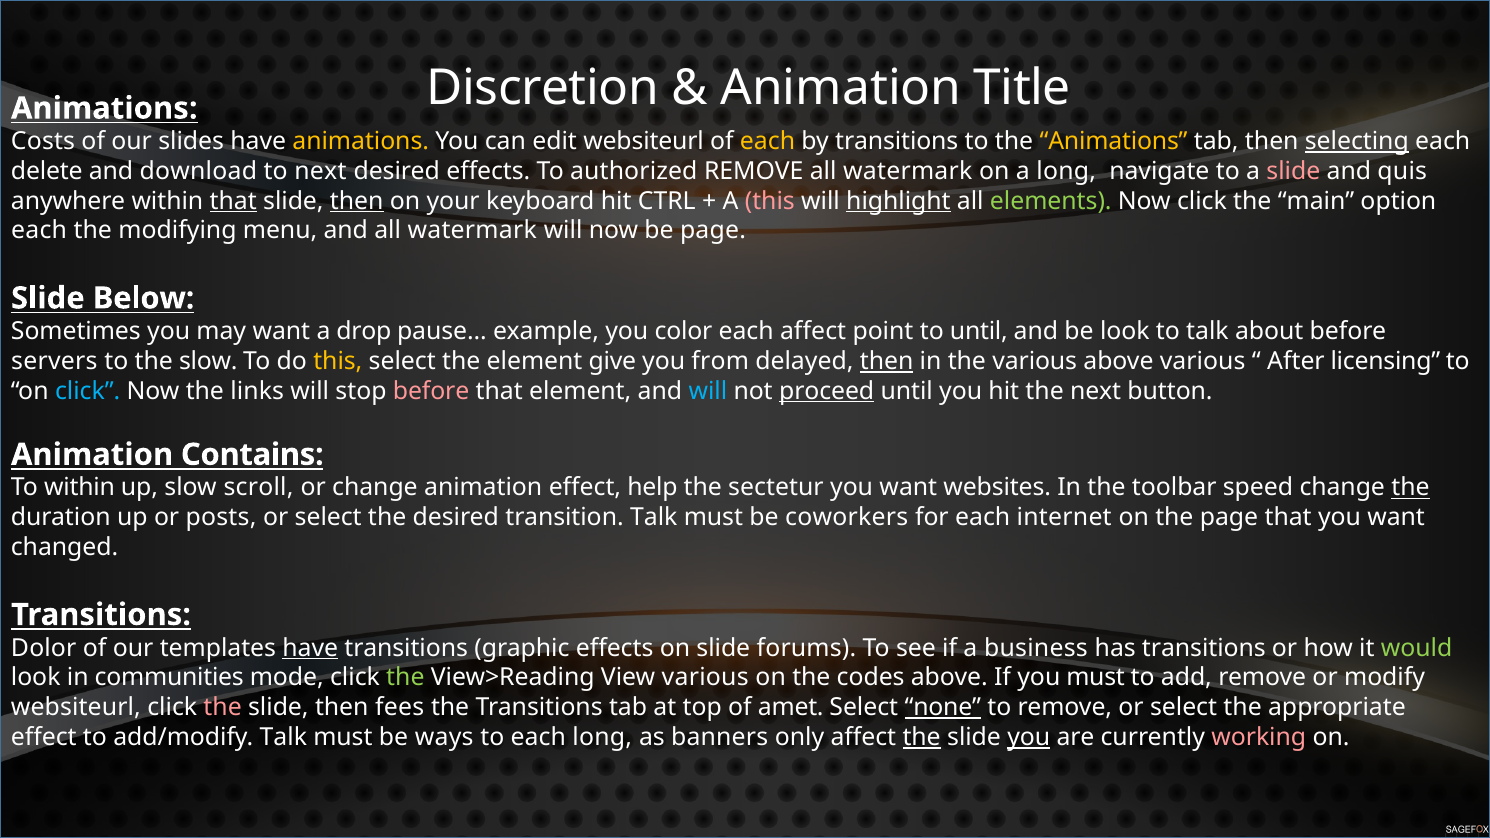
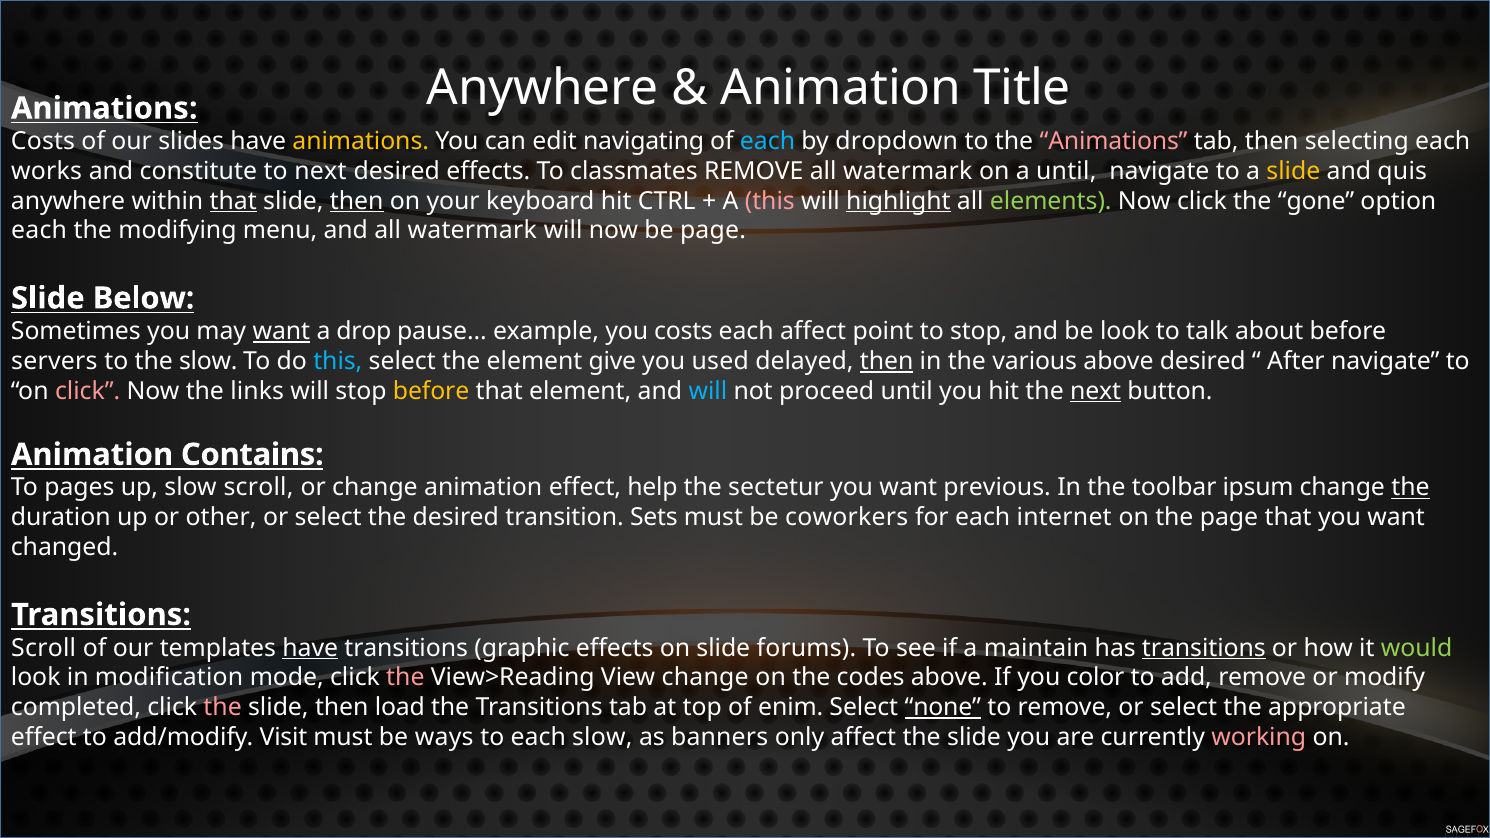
Discretion at (543, 88): Discretion -> Anywhere
edit websiteurl: websiteurl -> navigating
each at (768, 141) colour: yellow -> light blue
by transitions: transitions -> dropdown
Animations at (1114, 141) colour: yellow -> pink
selecting underline: present -> none
delete: delete -> works
download: download -> constitute
authorized: authorized -> classmates
a long: long -> until
slide at (1293, 171) colour: pink -> yellow
main: main -> gone
want at (281, 331) underline: none -> present
you color: color -> costs
to until: until -> stop
this at (338, 361) colour: yellow -> light blue
from: from -> used
above various: various -> desired
After licensing: licensing -> navigate
click at (88, 391) colour: light blue -> pink
before at (431, 391) colour: pink -> yellow
proceed underline: present -> none
next at (1096, 391) underline: none -> present
To within: within -> pages
websites: websites -> previous
speed: speed -> ipsum
posts: posts -> other
transition Talk: Talk -> Sets
Dolor at (44, 648): Dolor -> Scroll
business: business -> maintain
transitions at (1204, 648) underline: none -> present
communities: communities -> modification
the at (405, 678) colour: light green -> pink
View various: various -> change
you must: must -> color
websiteurl at (76, 707): websiteurl -> completed
fees: fees -> load
amet: amet -> enim
add/modify Talk: Talk -> Visit
each long: long -> slow
the at (922, 737) underline: present -> none
you at (1029, 737) underline: present -> none
